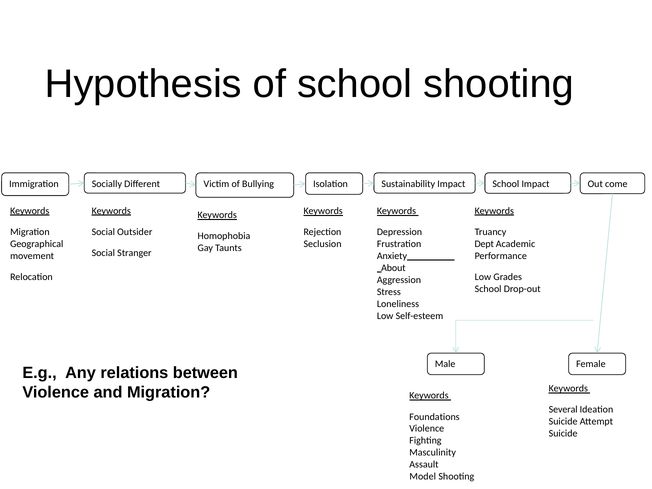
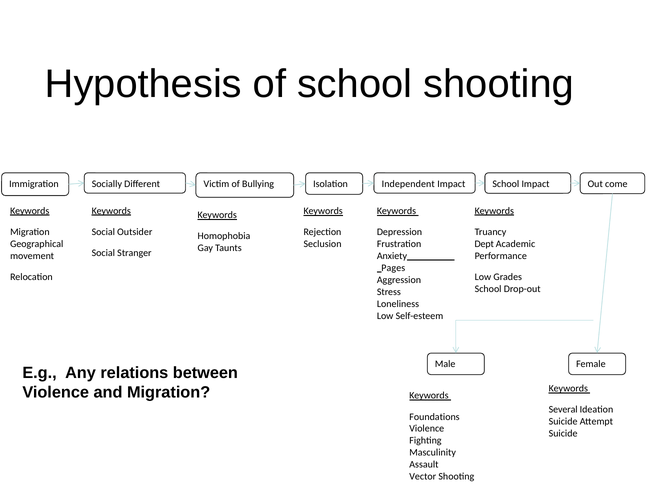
Sustainability: Sustainability -> Independent
About: About -> Pages
Model: Model -> Vector
